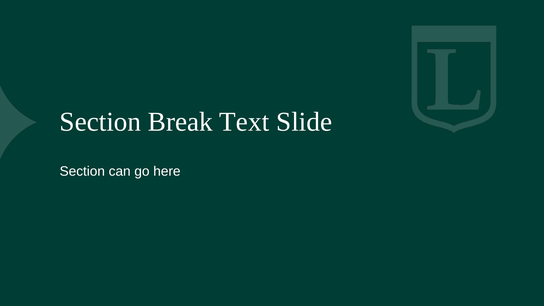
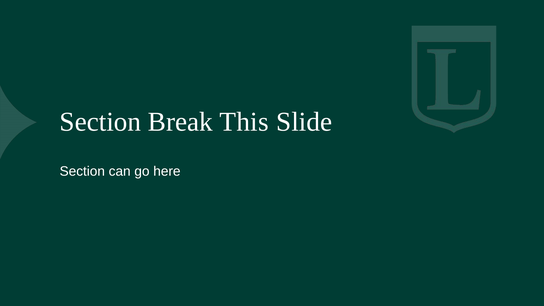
Text: Text -> This
